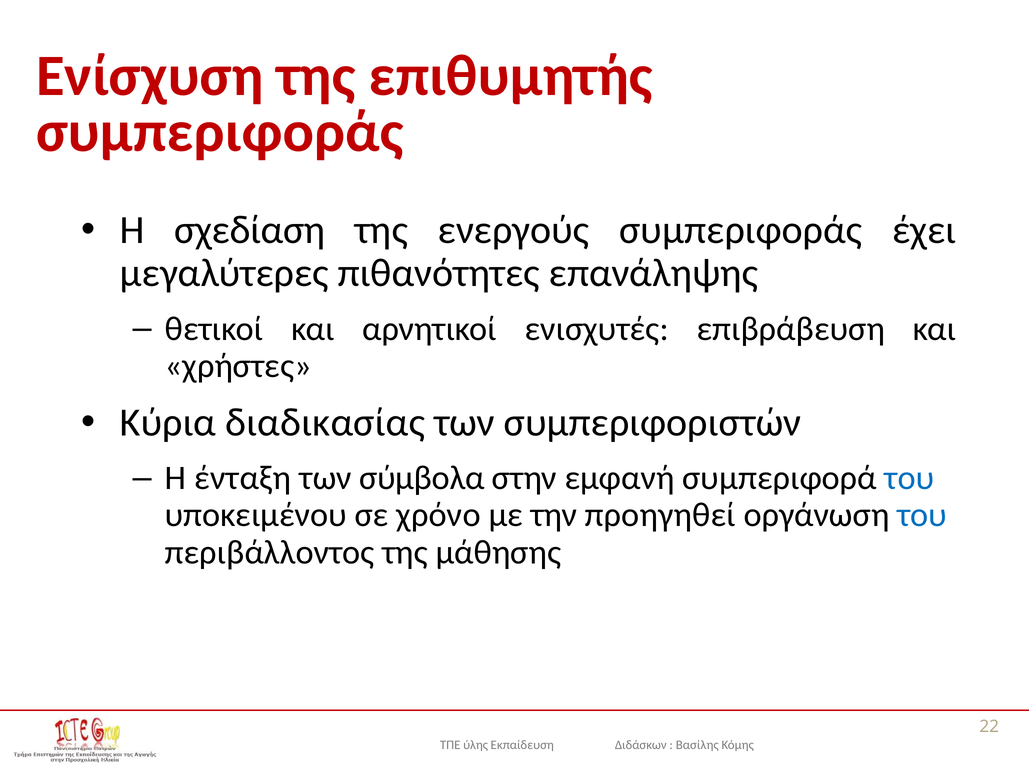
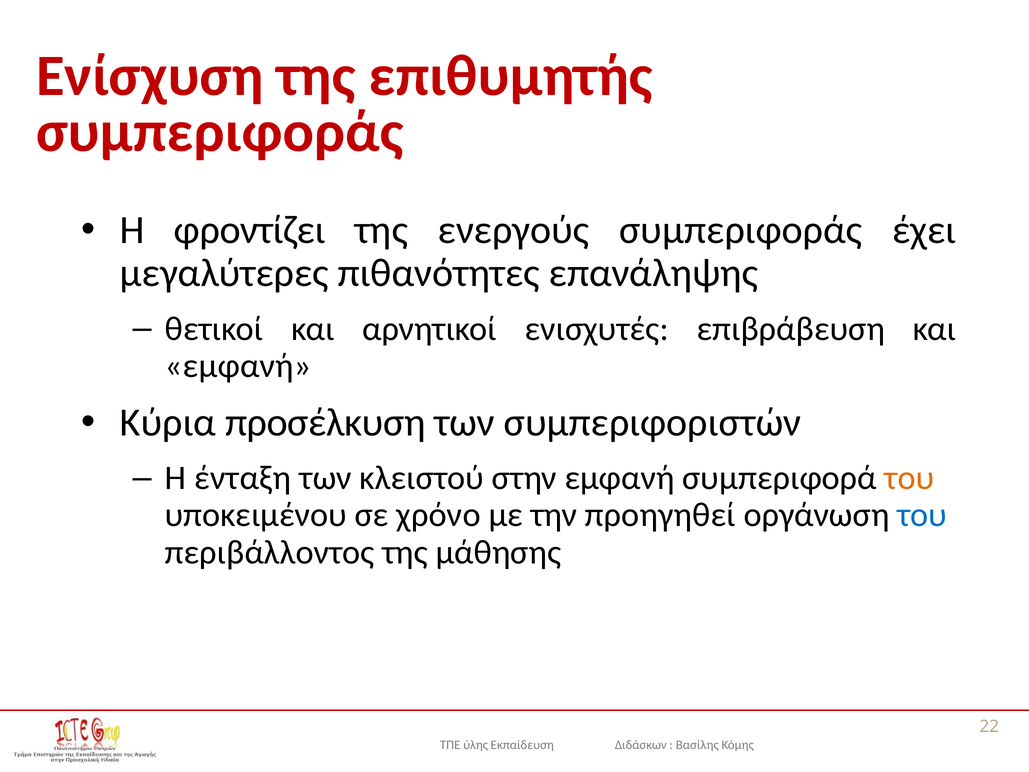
σχεδίαση: σχεδίαση -> φροντίζει
χρήστες at (238, 366): χρήστες -> εμφανή
διαδικασίας: διαδικασίας -> προσέλκυση
σύμβολα: σύμβολα -> κλειστού
του at (909, 478) colour: blue -> orange
